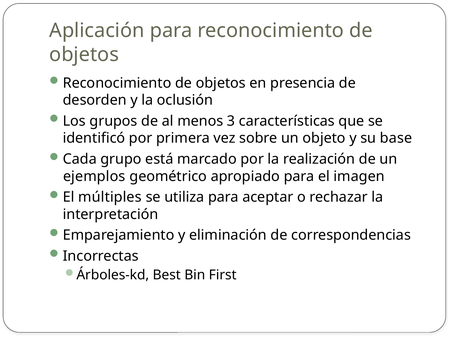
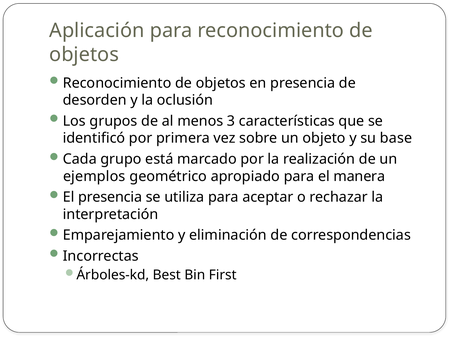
imagen: imagen -> manera
El múltiples: múltiples -> presencia
